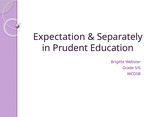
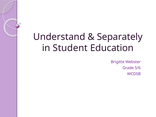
Expectation: Expectation -> Understand
Prudent: Prudent -> Student
